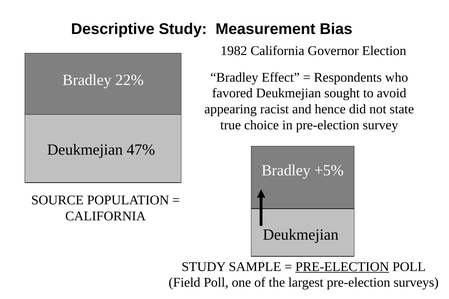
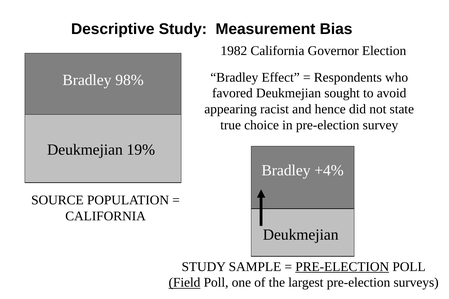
22%: 22% -> 98%
47%: 47% -> 19%
+5%: +5% -> +4%
Field underline: none -> present
